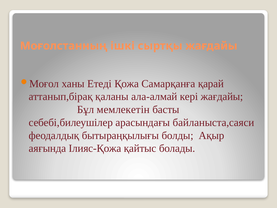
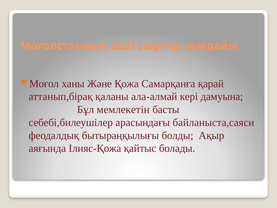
Етеді: Етеді -> Және
кері жағдайы: жағдайы -> дамуына
